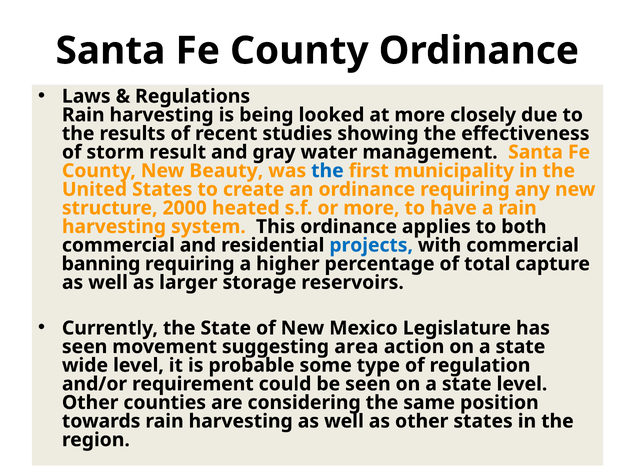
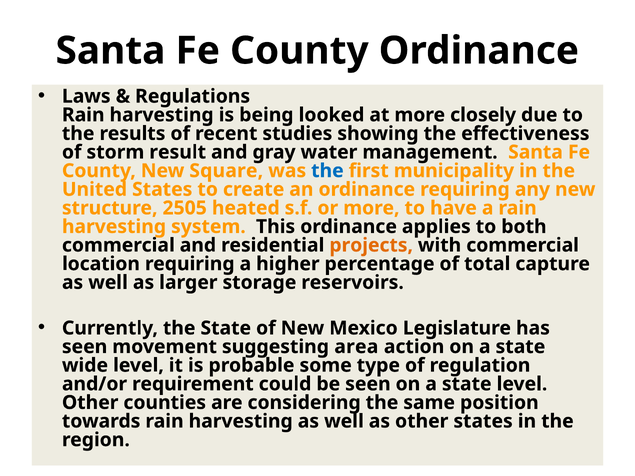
Beauty: Beauty -> Square
2000: 2000 -> 2505
projects colour: blue -> orange
banning: banning -> location
